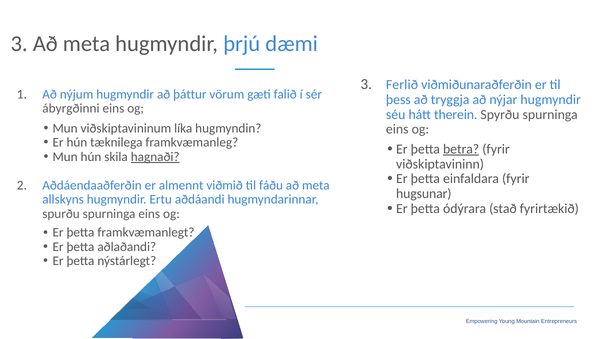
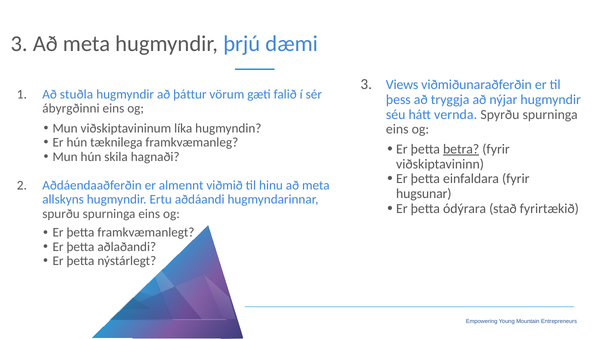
Ferlið: Ferlið -> Views
nýjum: nýjum -> stuðla
therein: therein -> vernda
hagnaði underline: present -> none
fáðu: fáðu -> hinu
